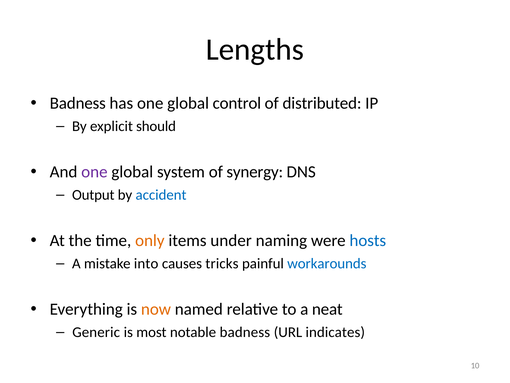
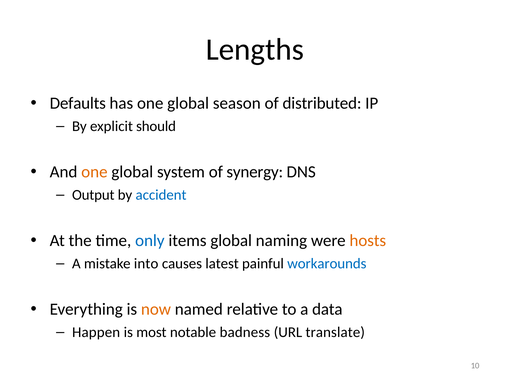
Badness at (78, 103): Badness -> Defaults
control: control -> season
one at (94, 172) colour: purple -> orange
only colour: orange -> blue
items under: under -> global
hosts colour: blue -> orange
tricks: tricks -> latest
neat: neat -> data
Generic: Generic -> Happen
indicates: indicates -> translate
